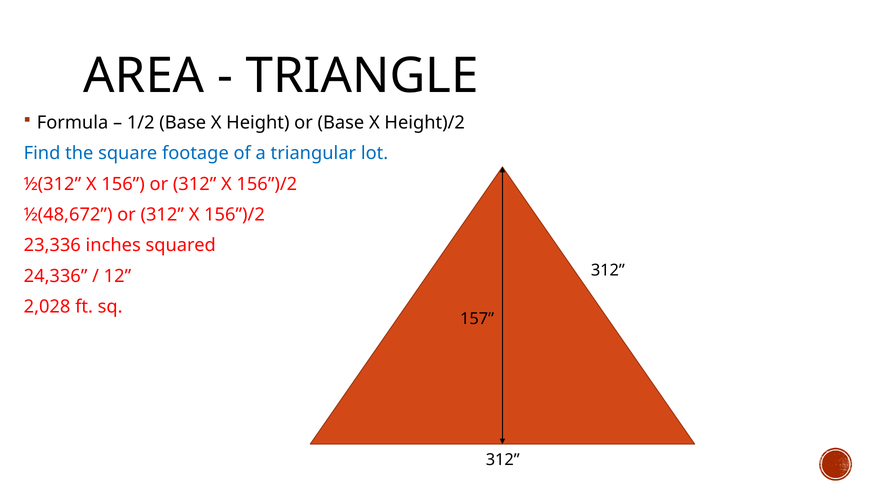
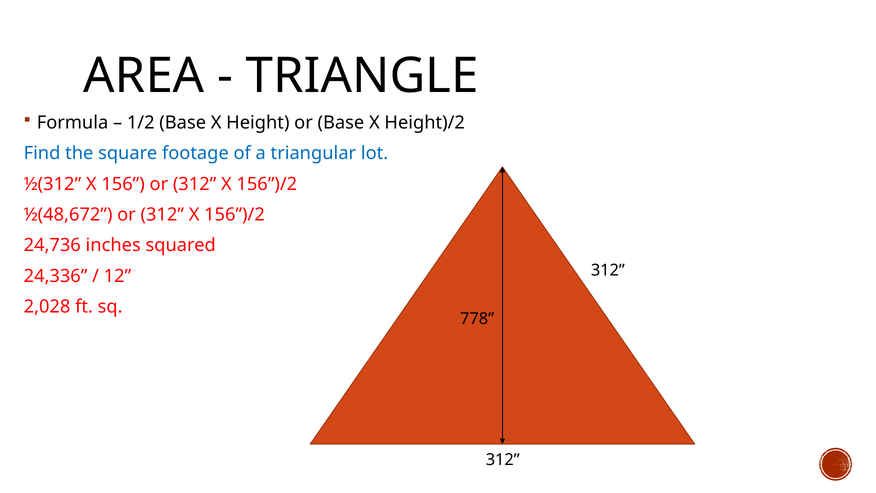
23,336: 23,336 -> 24,736
157: 157 -> 778
